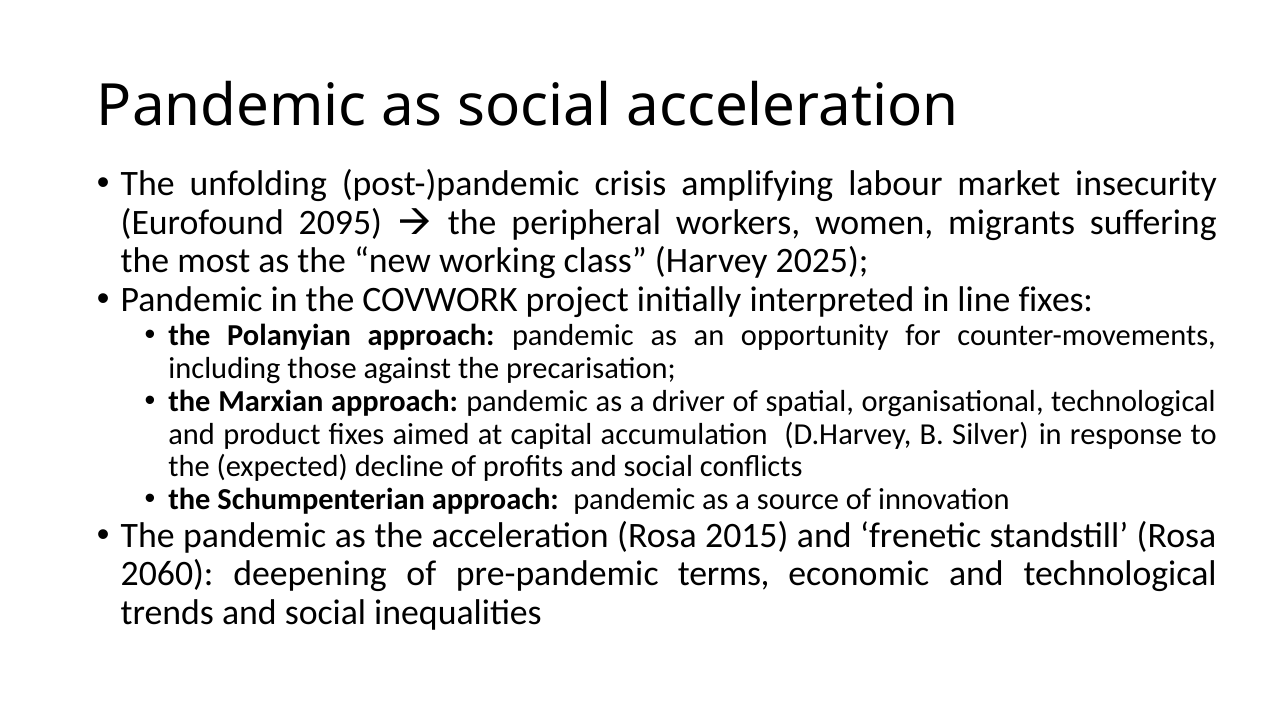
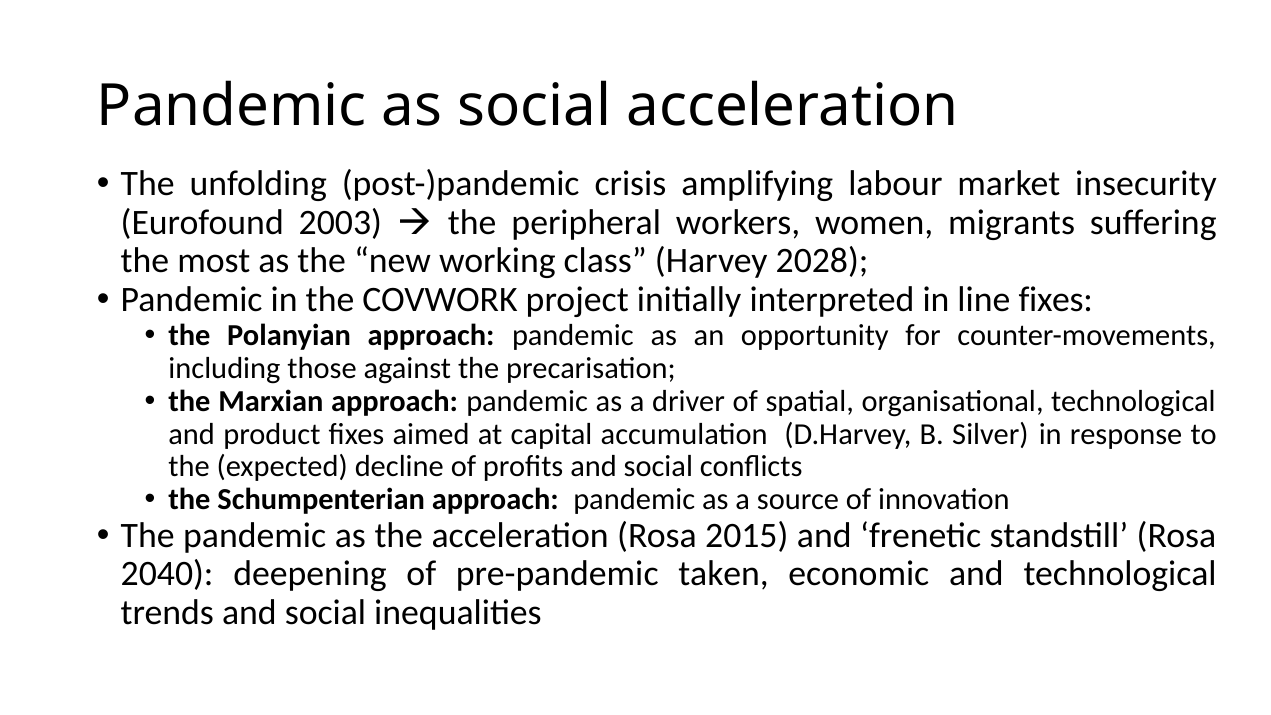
2095: 2095 -> 2003
2025: 2025 -> 2028
2060: 2060 -> 2040
terms: terms -> taken
